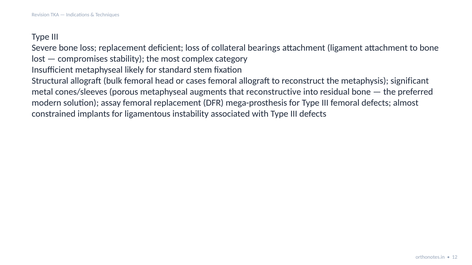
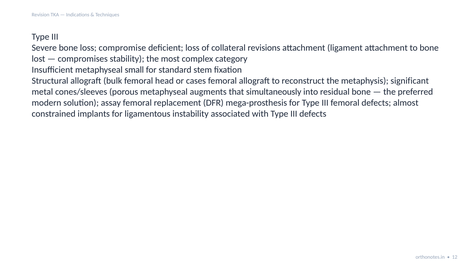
loss replacement: replacement -> compromise
bearings: bearings -> revisions
likely: likely -> small
reconstructive: reconstructive -> simultaneously
